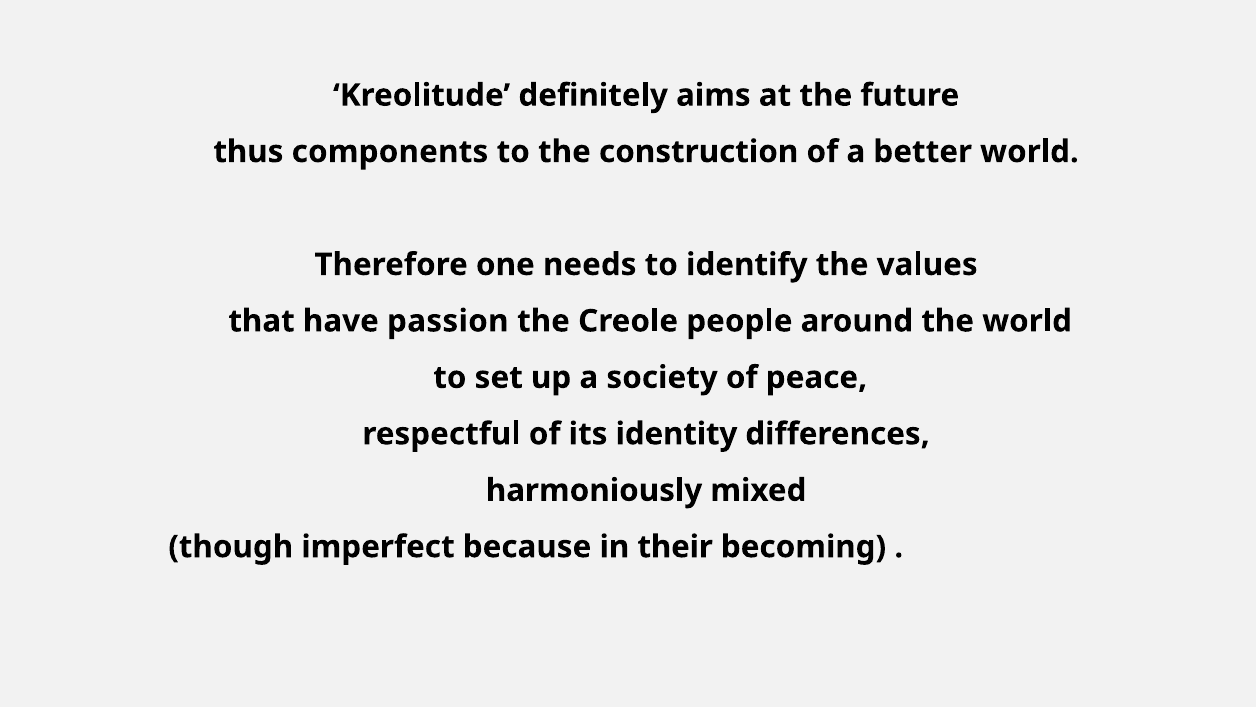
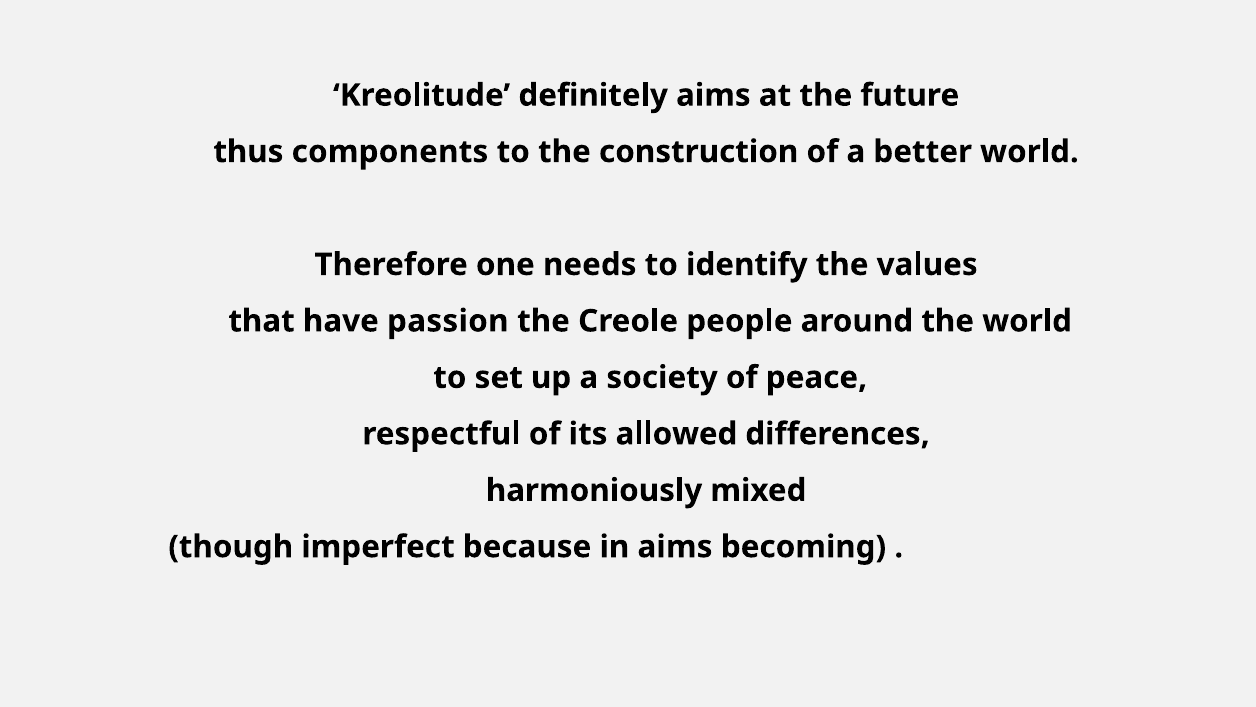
identity: identity -> allowed
in their: their -> aims
